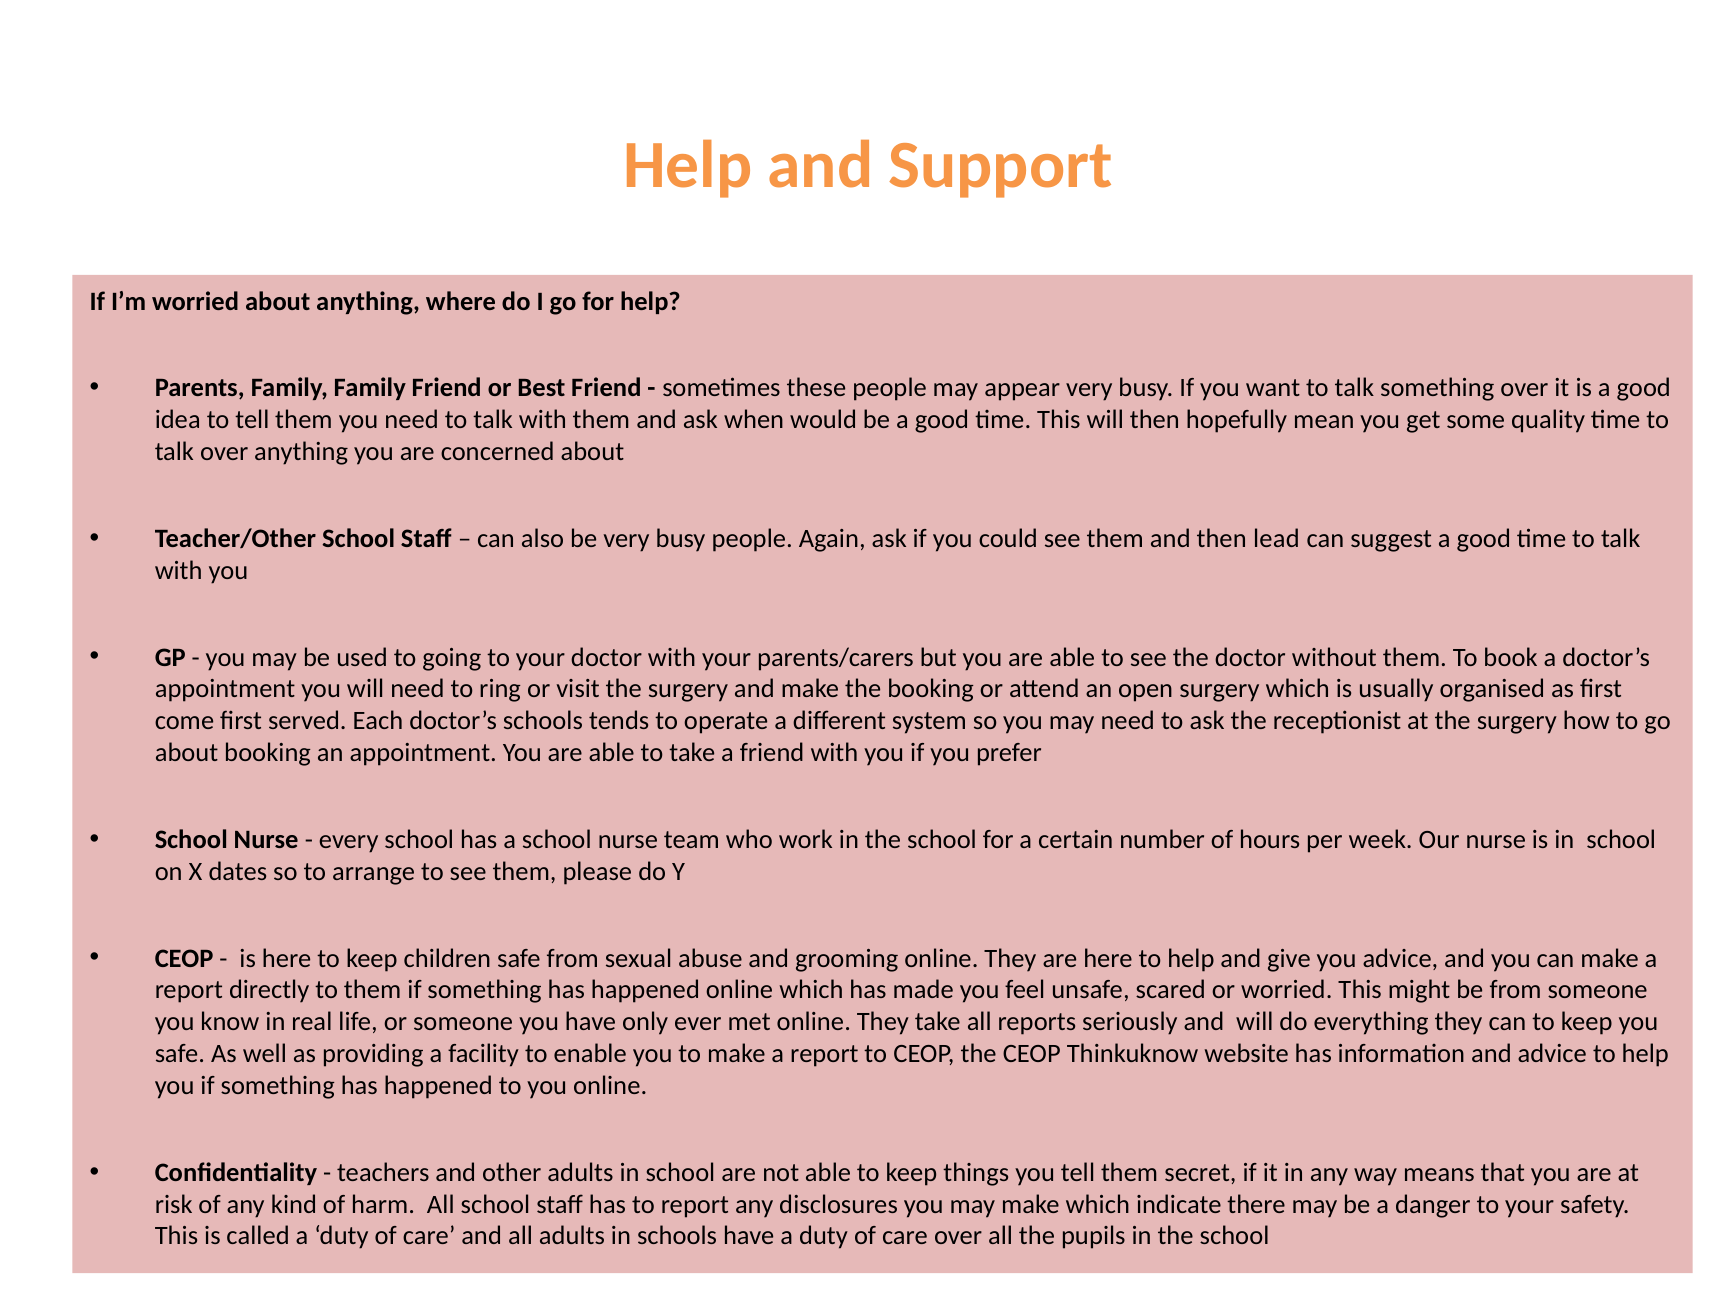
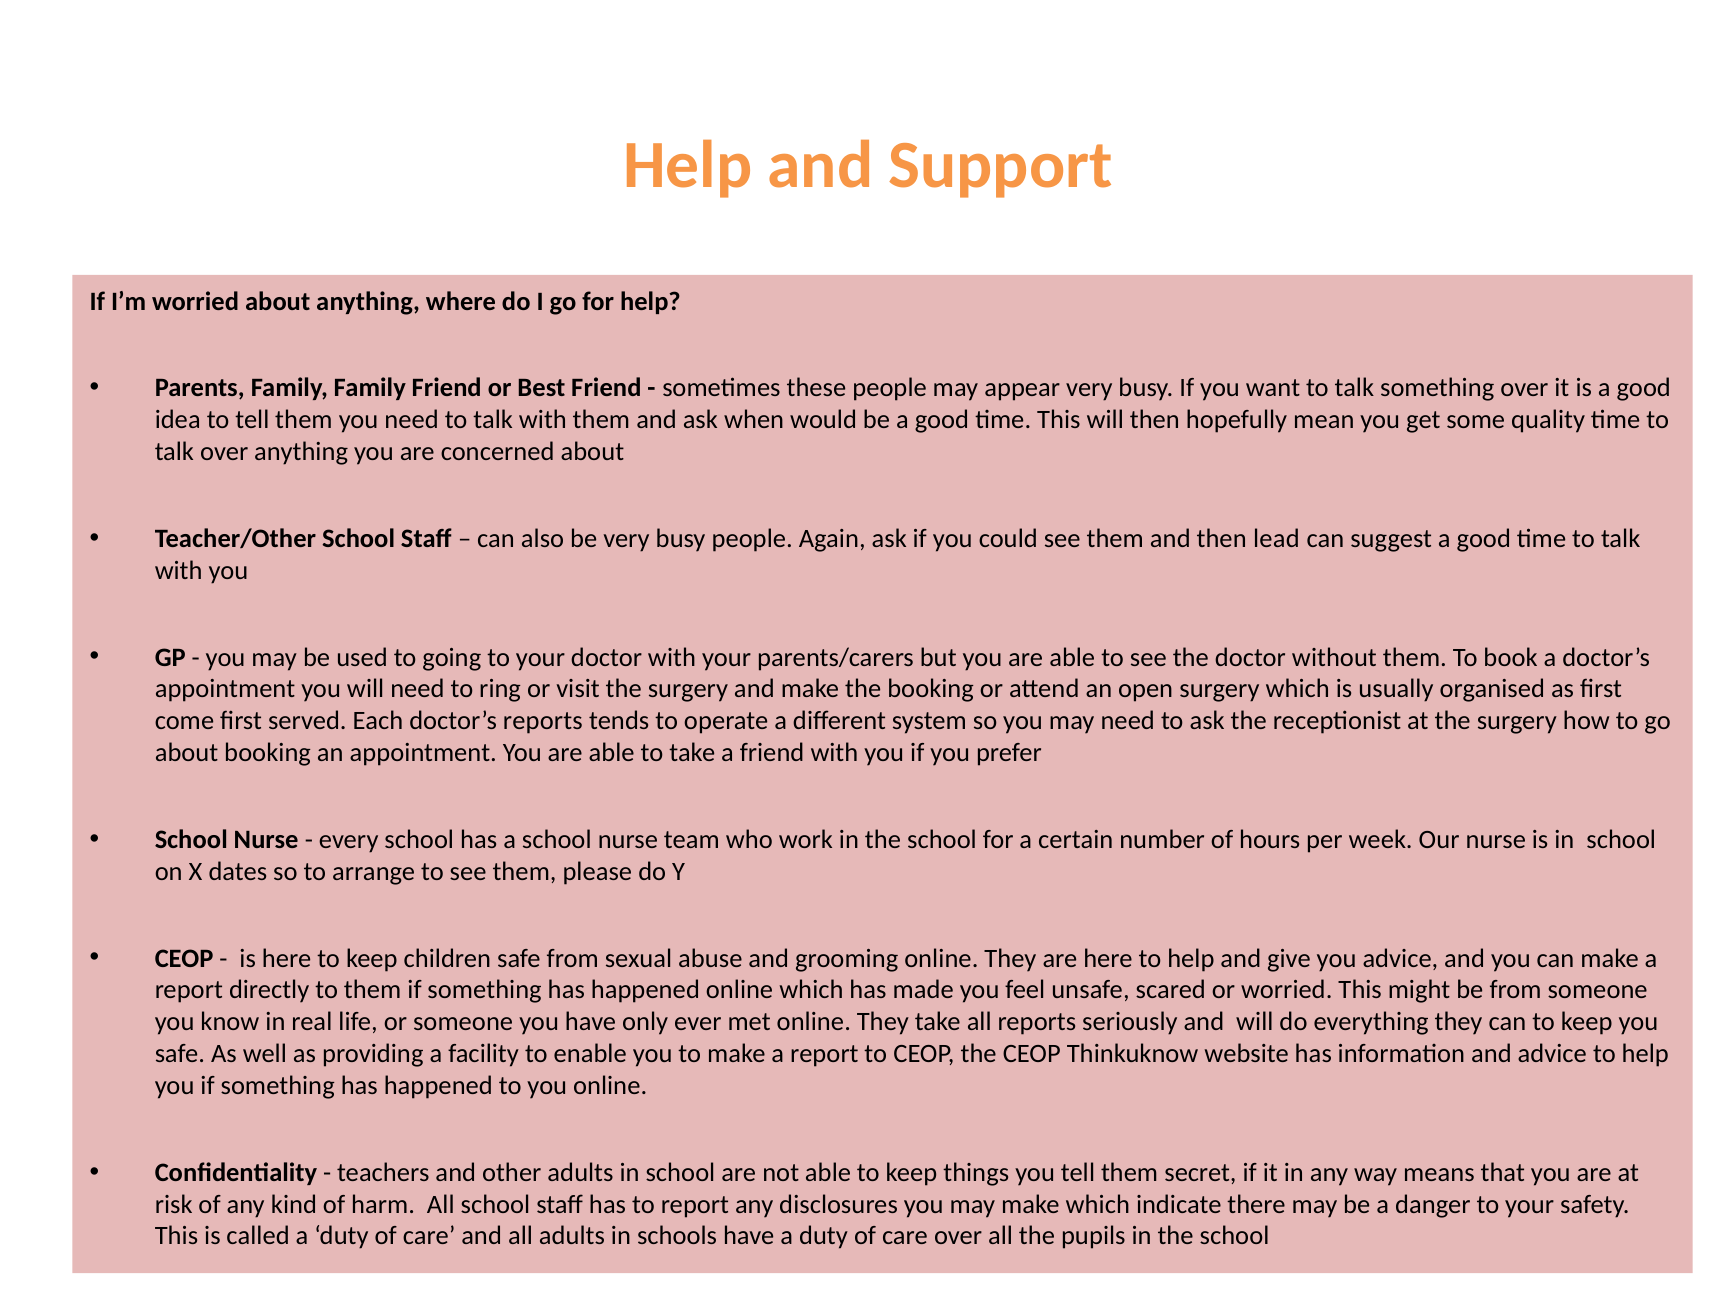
doctor’s schools: schools -> reports
